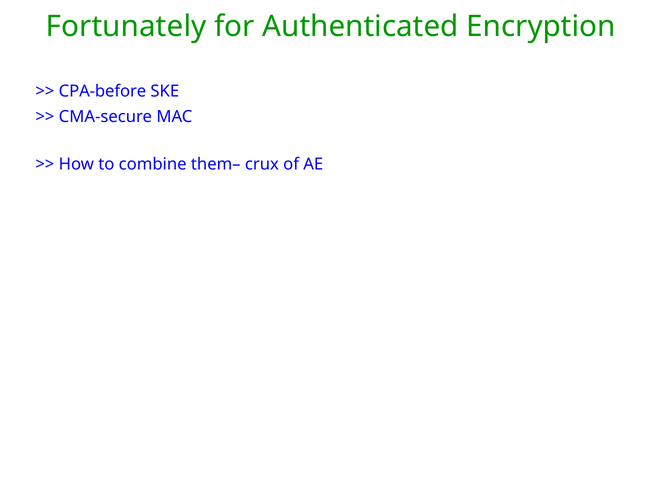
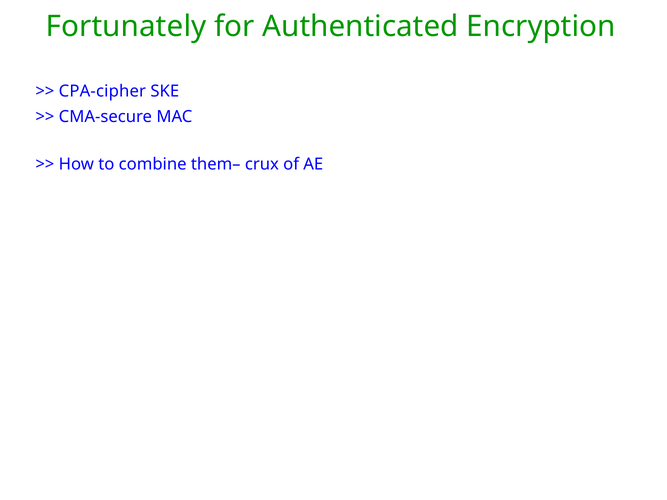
CPA-before: CPA-before -> CPA-cipher
